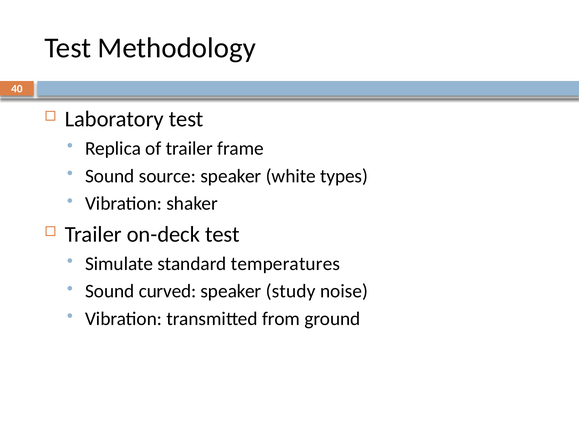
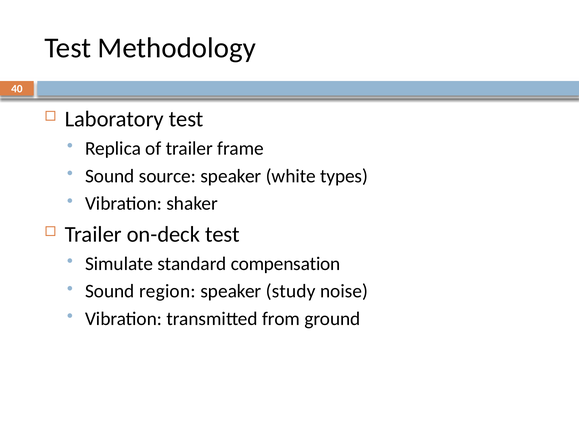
temperatures: temperatures -> compensation
curved: curved -> region
